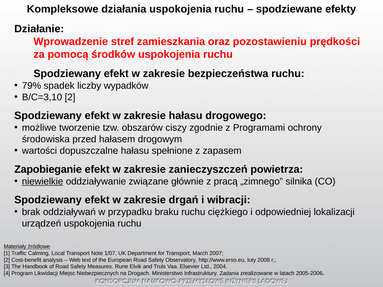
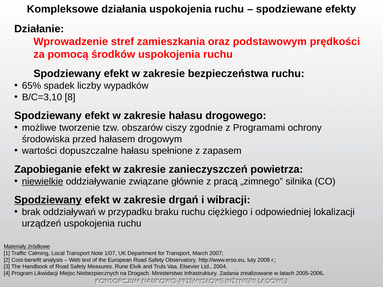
pozostawieniu: pozostawieniu -> podstawowym
79%: 79% -> 65%
B/C=3,10 2: 2 -> 8
Spodziewany at (48, 200) underline: none -> present
